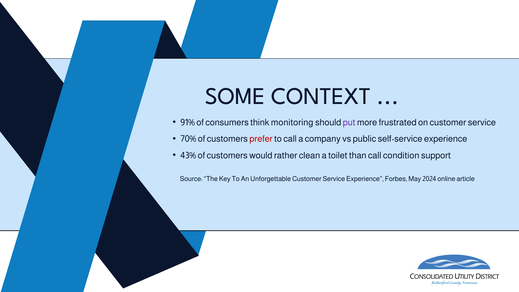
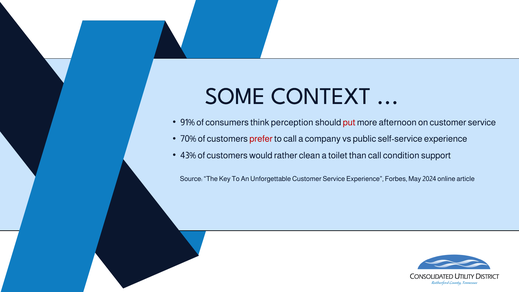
monitoring: monitoring -> perception
put colour: purple -> red
frustrated: frustrated -> afternoon
